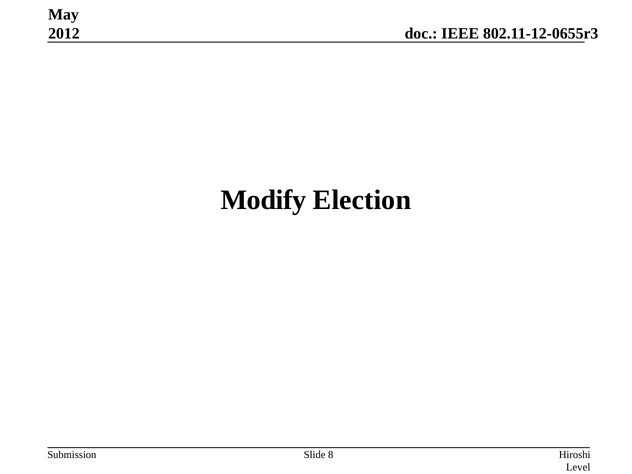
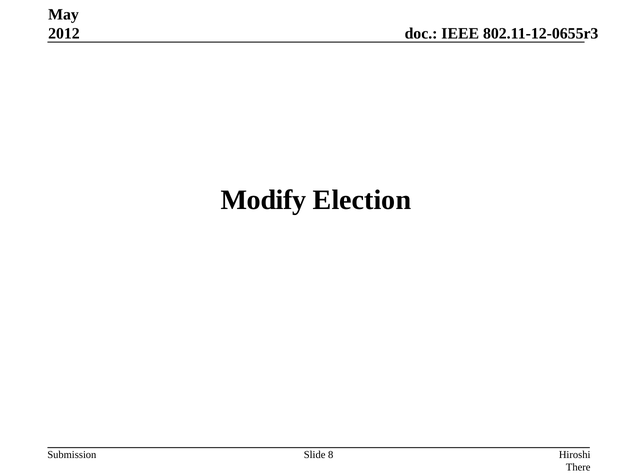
Level: Level -> There
